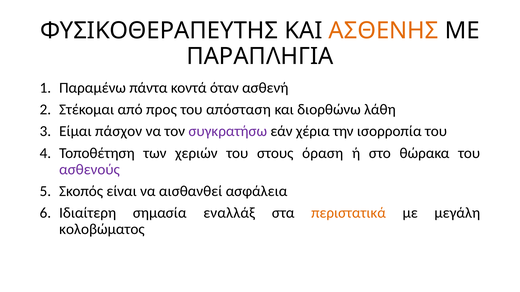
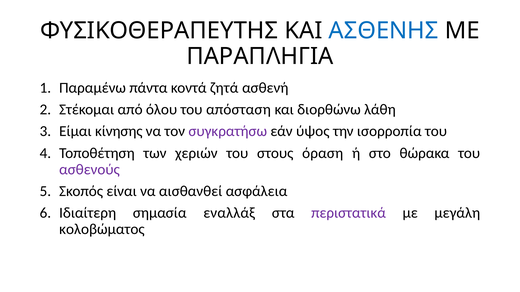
ΑΣΘΕΝΗΣ colour: orange -> blue
όταν: όταν -> ζητά
προς: προς -> όλου
πάσχον: πάσχον -> κίνησης
χέρια: χέρια -> ύψος
περιστατικά colour: orange -> purple
